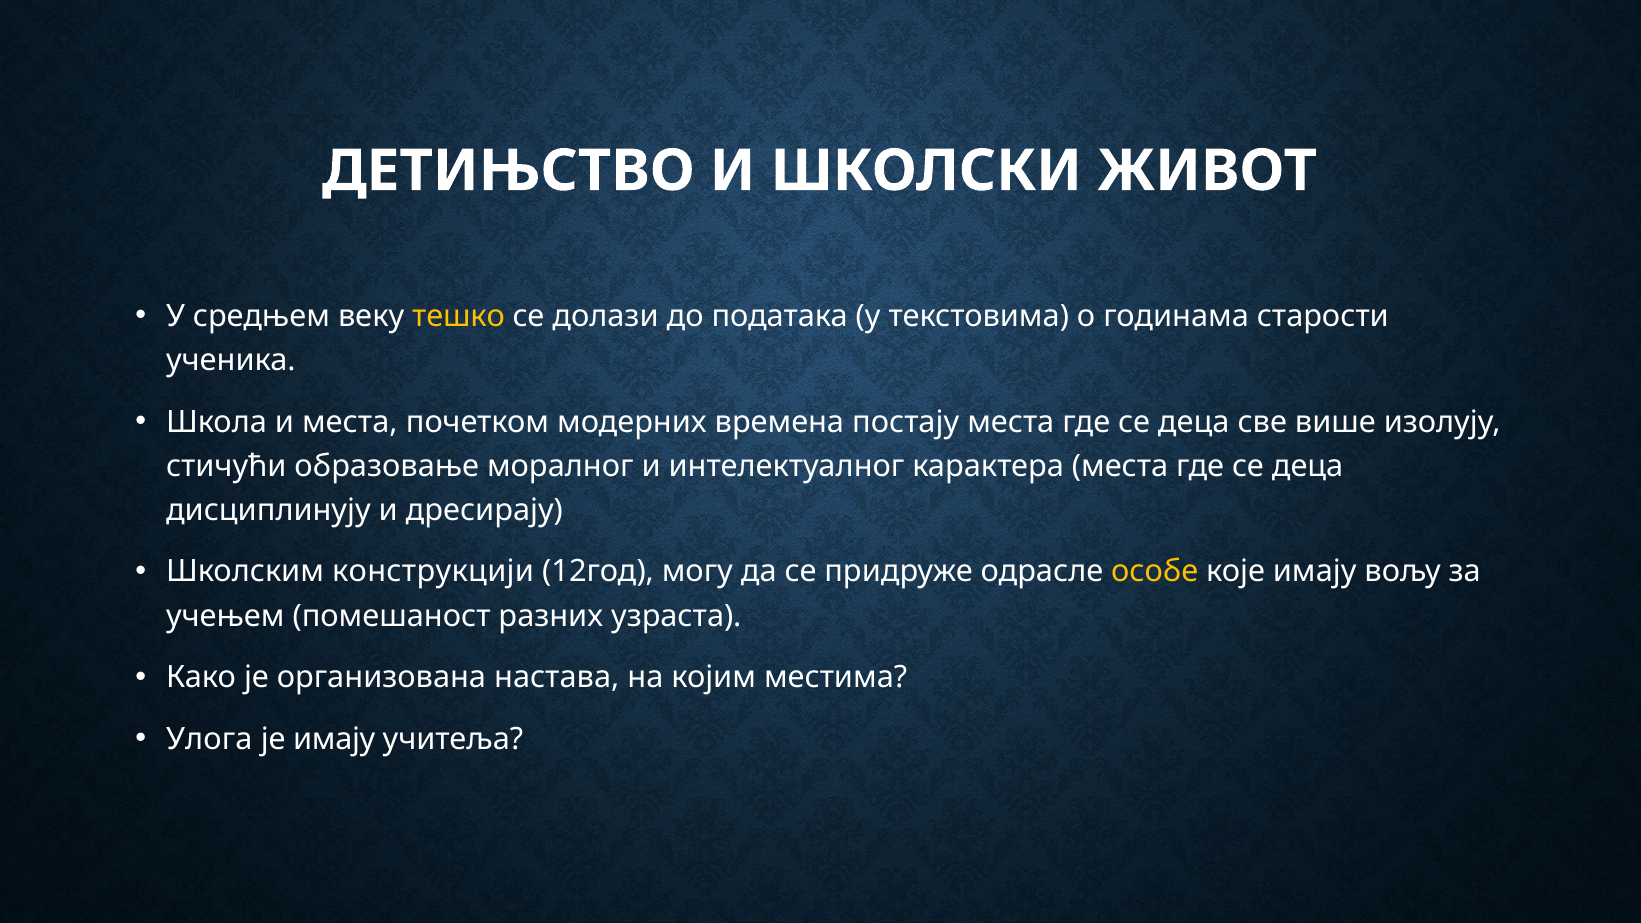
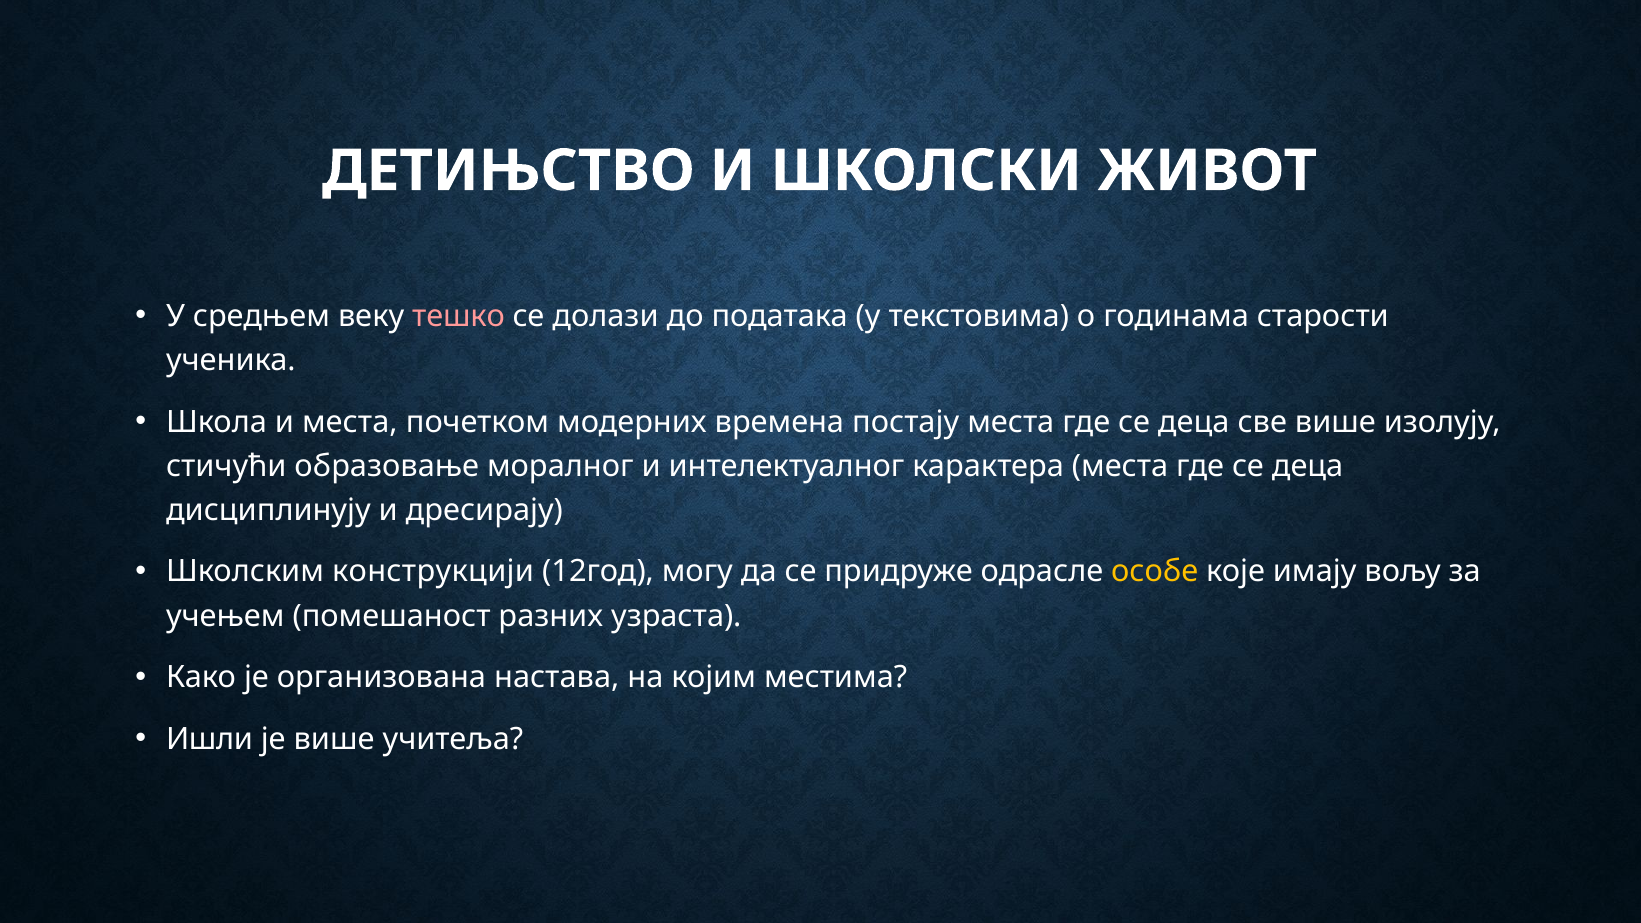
тешко colour: yellow -> pink
Улога: Улога -> Ишли
је имају: имају -> више
